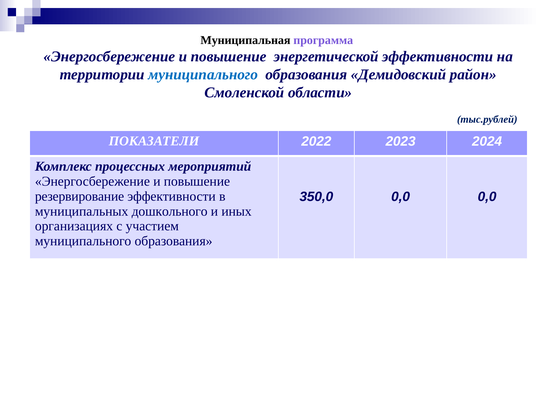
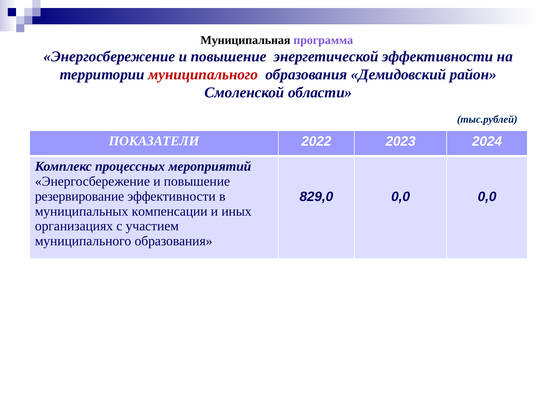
муниципального at (203, 75) colour: blue -> red
350,0: 350,0 -> 829,0
дошкольного: дошкольного -> компенсации
